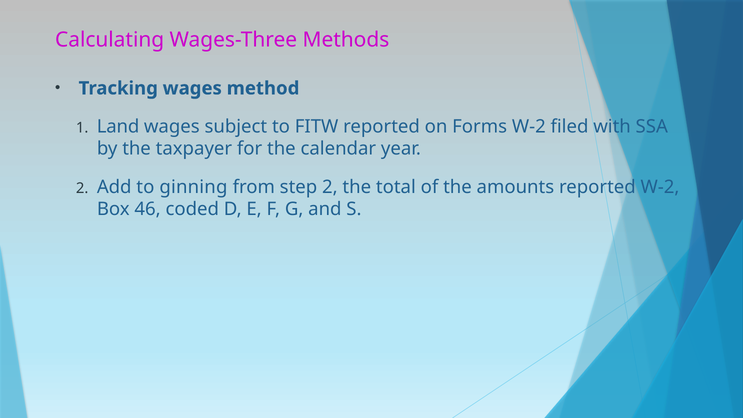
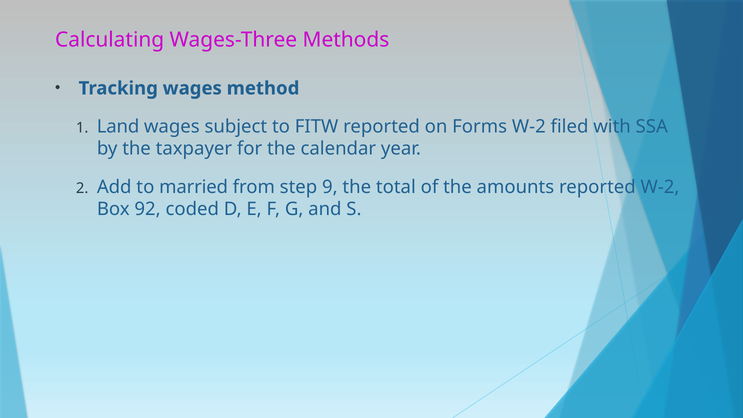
ginning: ginning -> married
step 2: 2 -> 9
46: 46 -> 92
